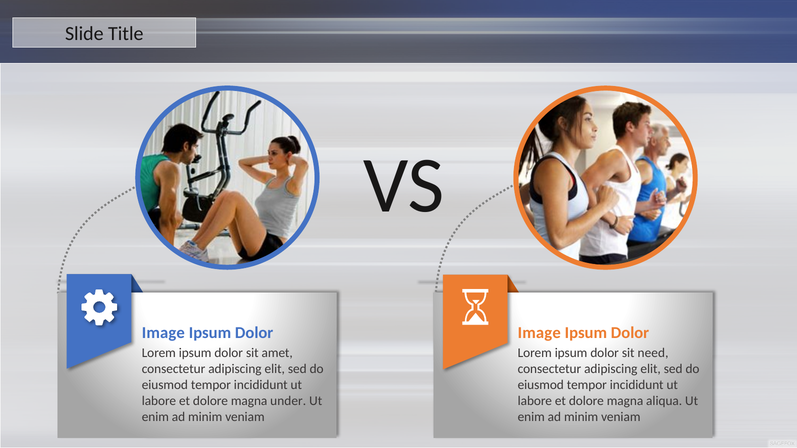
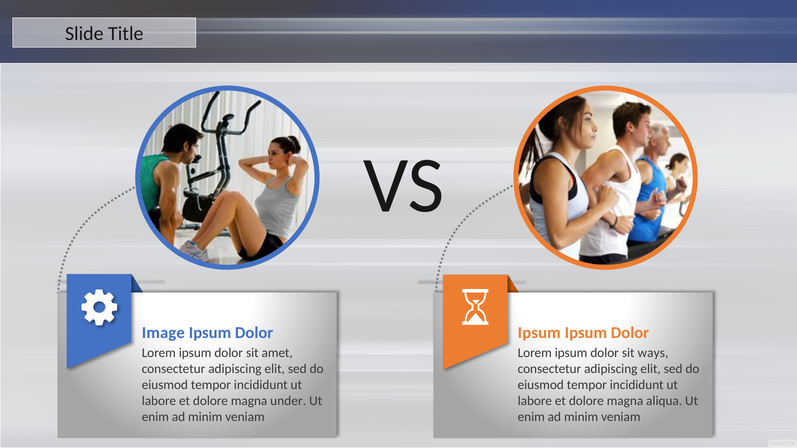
Image at (539, 333): Image -> Ipsum
need: need -> ways
